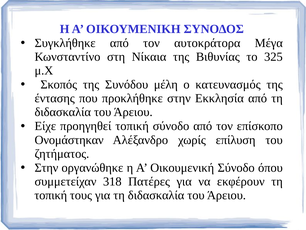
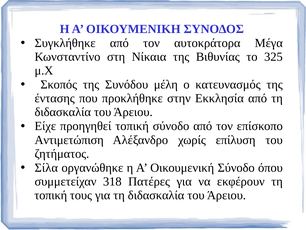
Ονομάστηκαν: Ονομάστηκαν -> Αντιμετώπιση
Στην at (46, 167): Στην -> Σίλα
